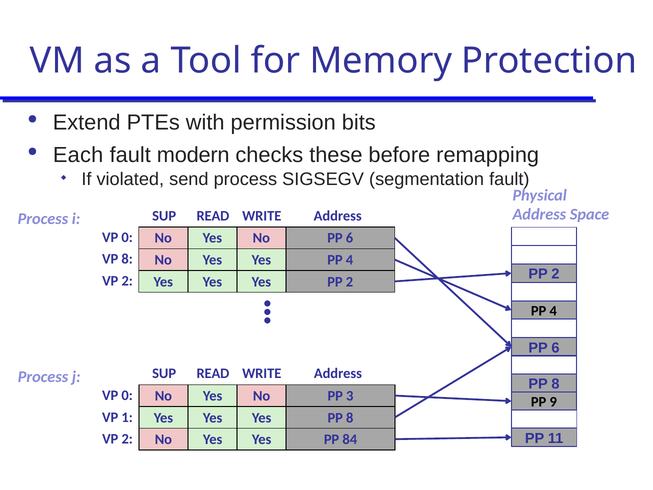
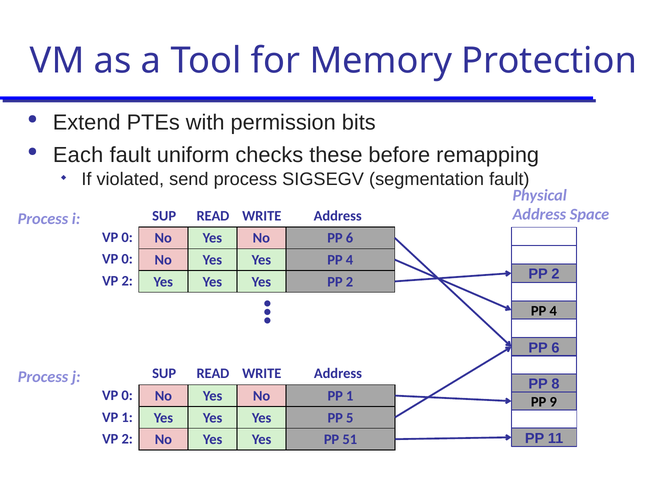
modern: modern -> uniform
8 at (127, 259): 8 -> 0
PP 3: 3 -> 1
8 at (350, 418): 8 -> 5
84: 84 -> 51
